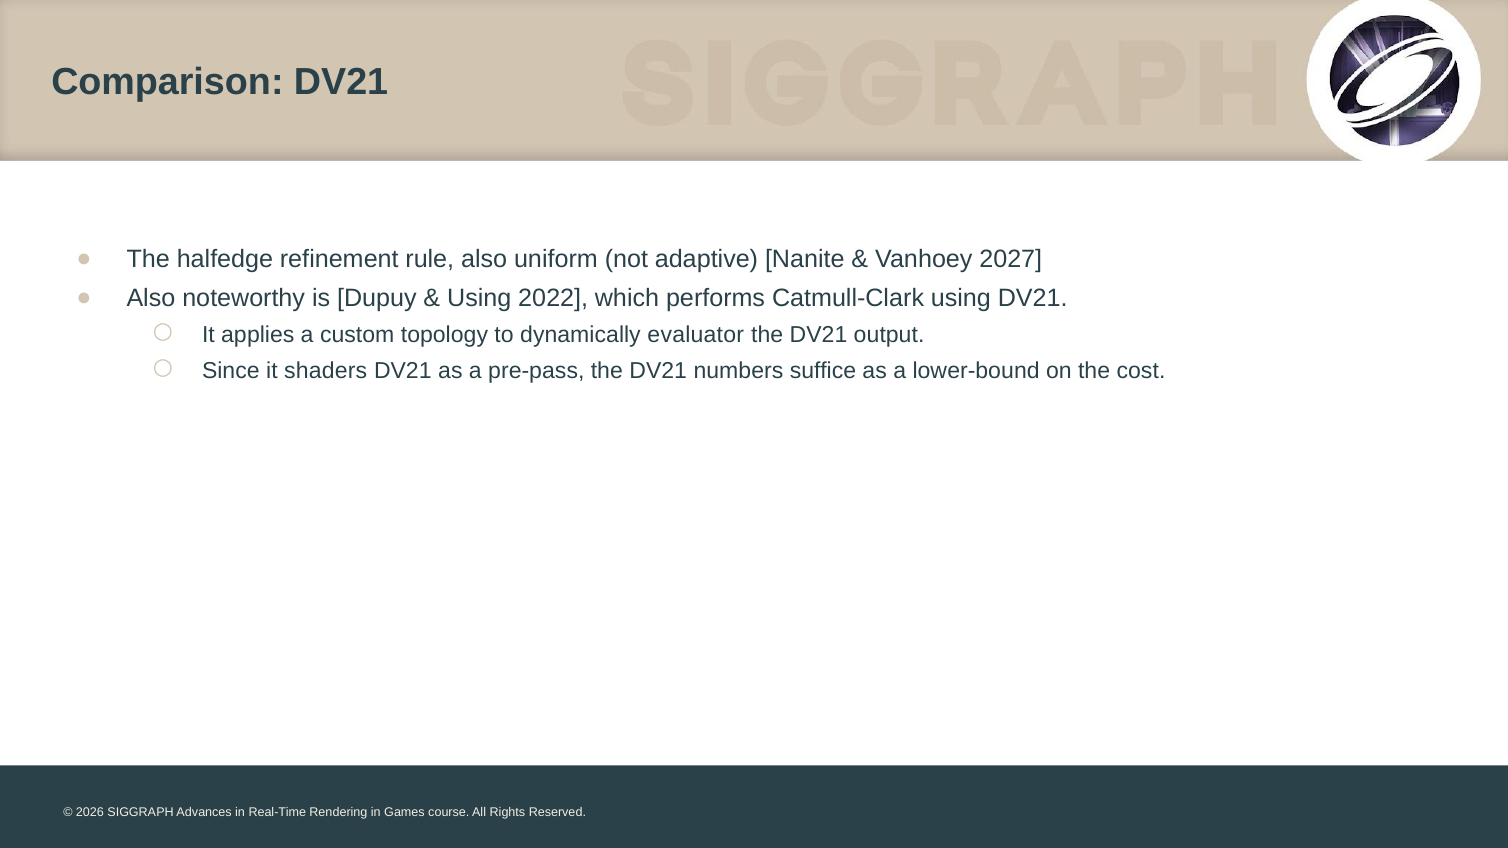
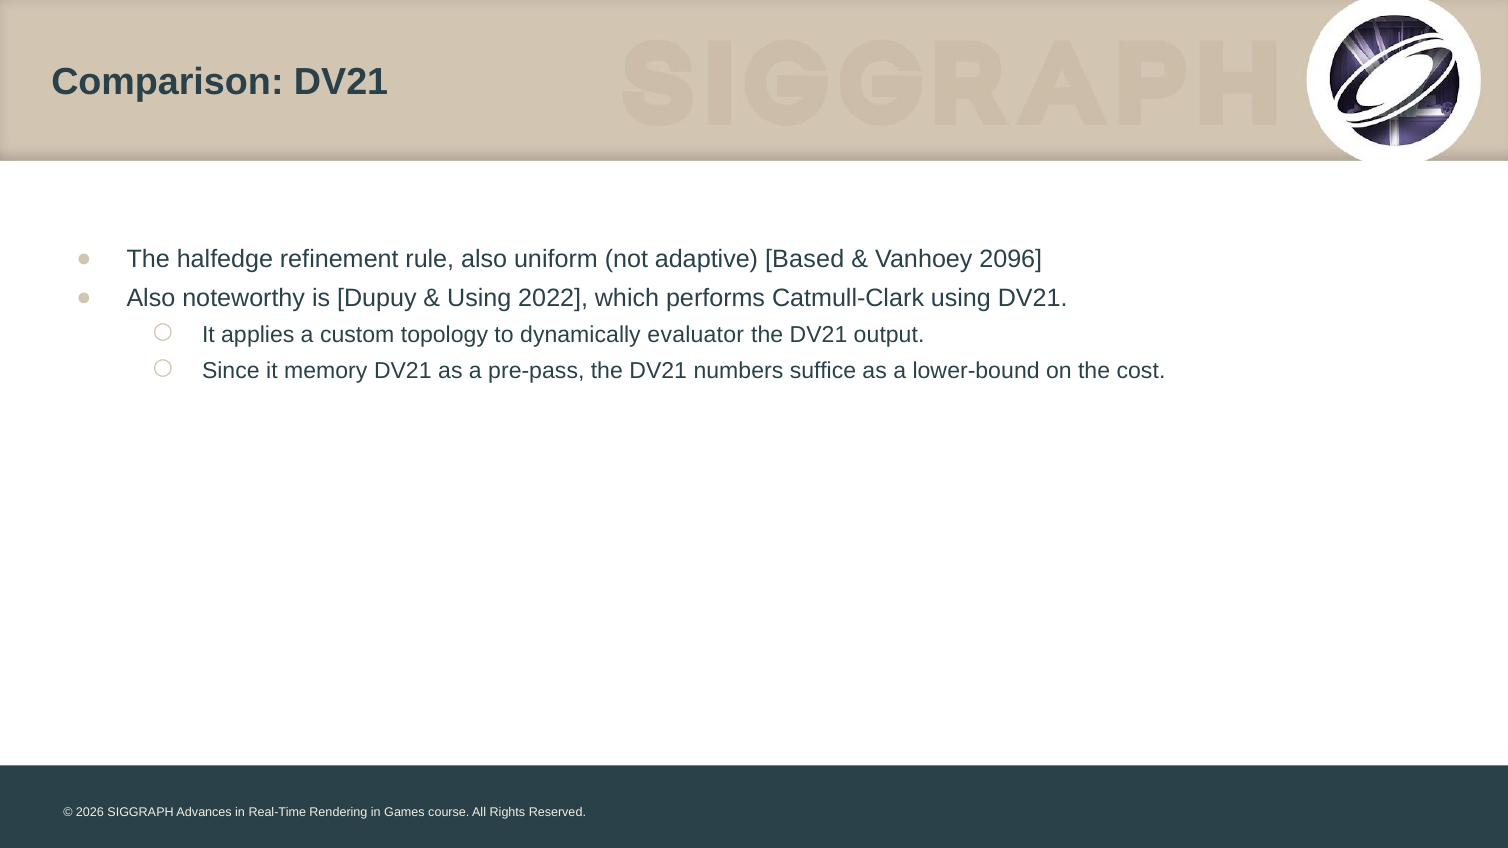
Nanite: Nanite -> Based
2027: 2027 -> 2096
shaders: shaders -> memory
